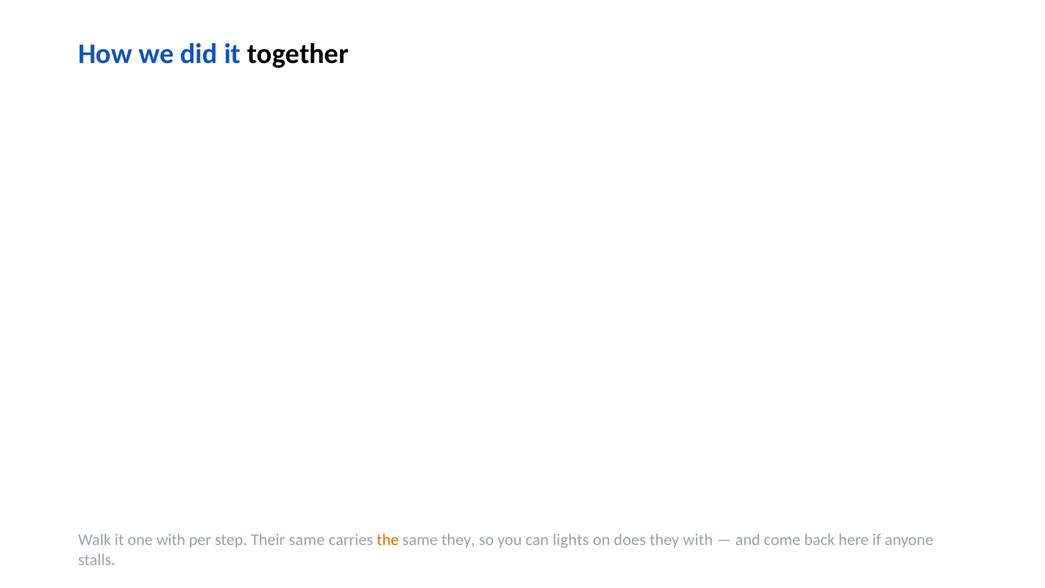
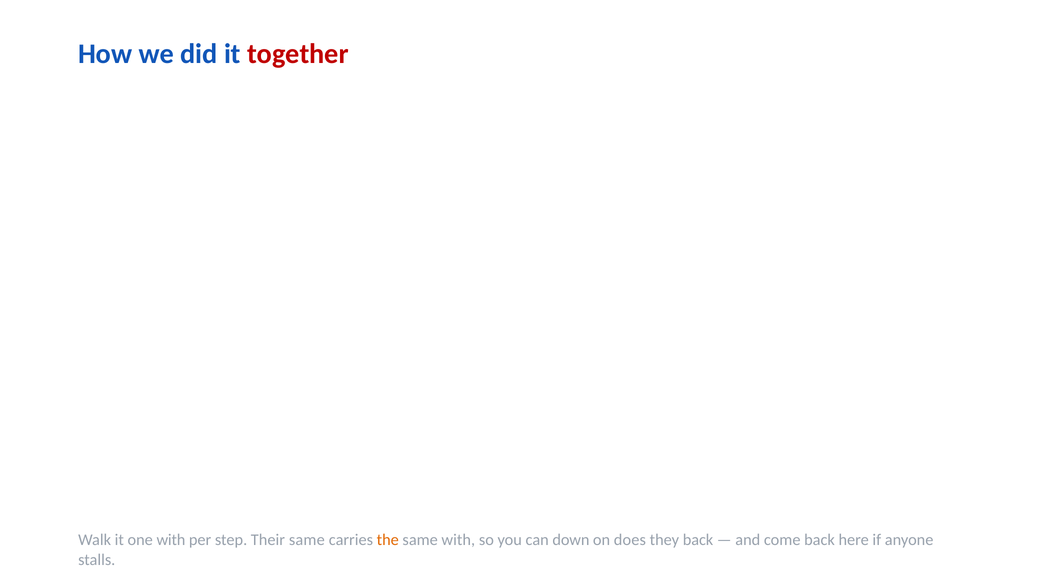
together colour: black -> red
same they: they -> with
lights: lights -> down
they with: with -> back
